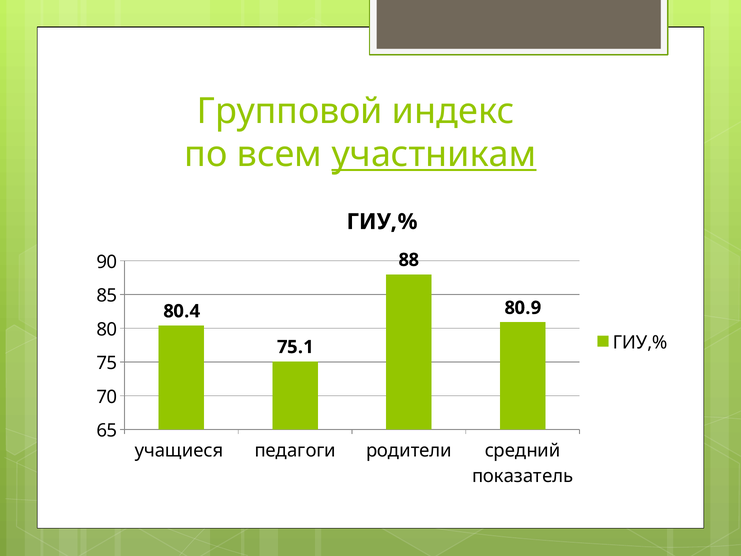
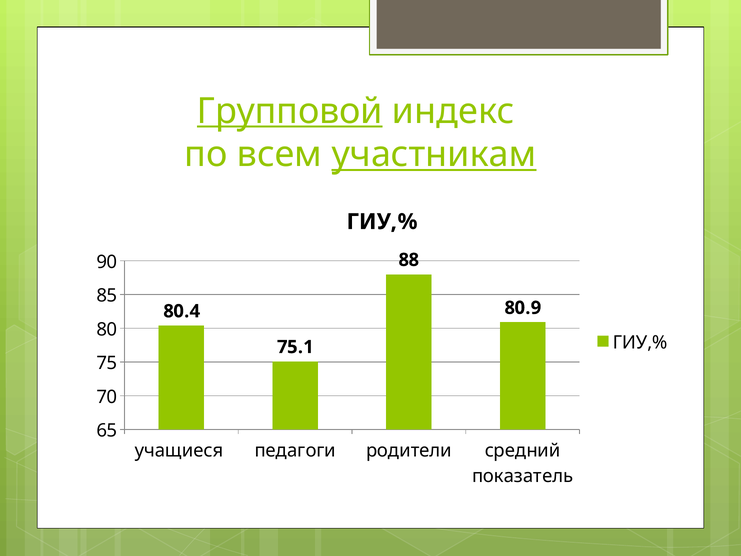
Групповой underline: none -> present
